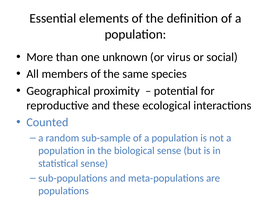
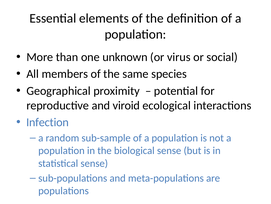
these: these -> viroid
Counted: Counted -> Infection
